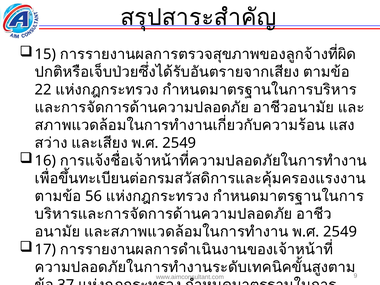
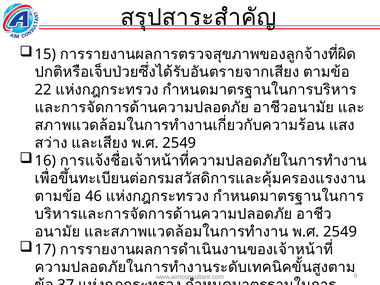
56: 56 -> 46
